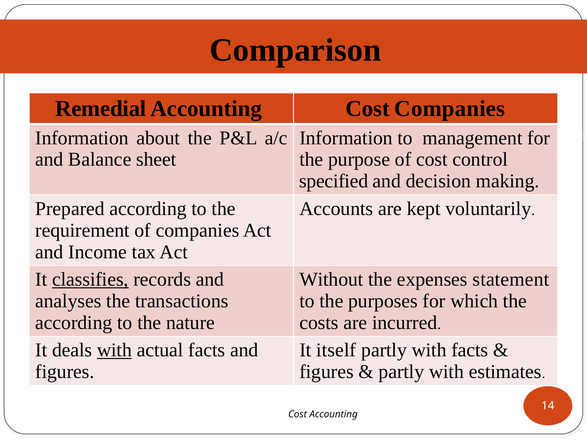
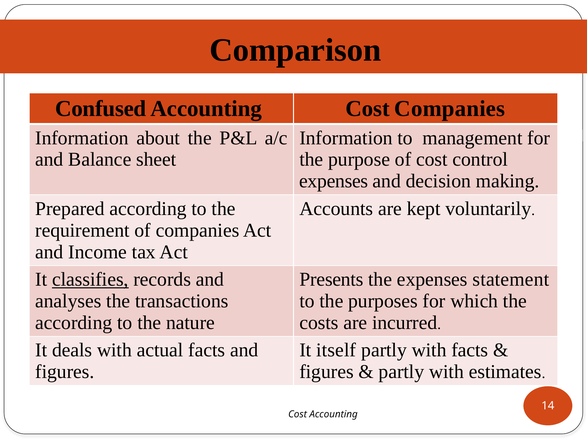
Remedial: Remedial -> Confused
specified at (334, 181): specified -> expenses
Without: Without -> Presents
with at (114, 350) underline: present -> none
